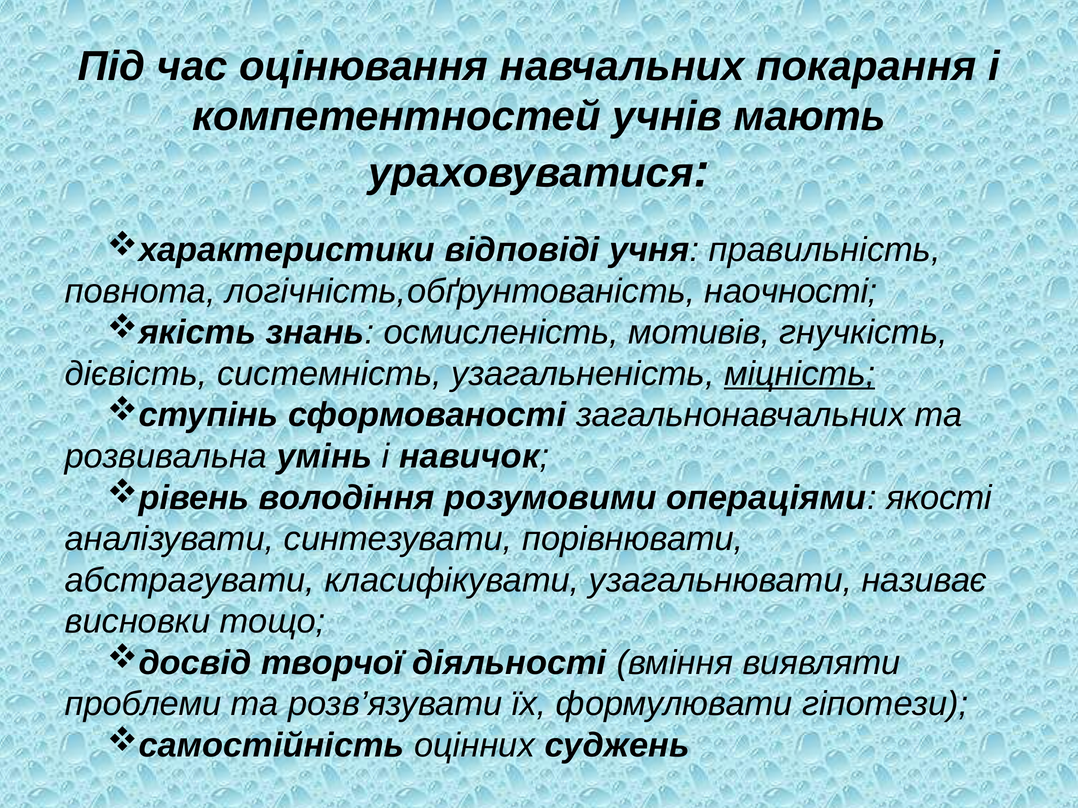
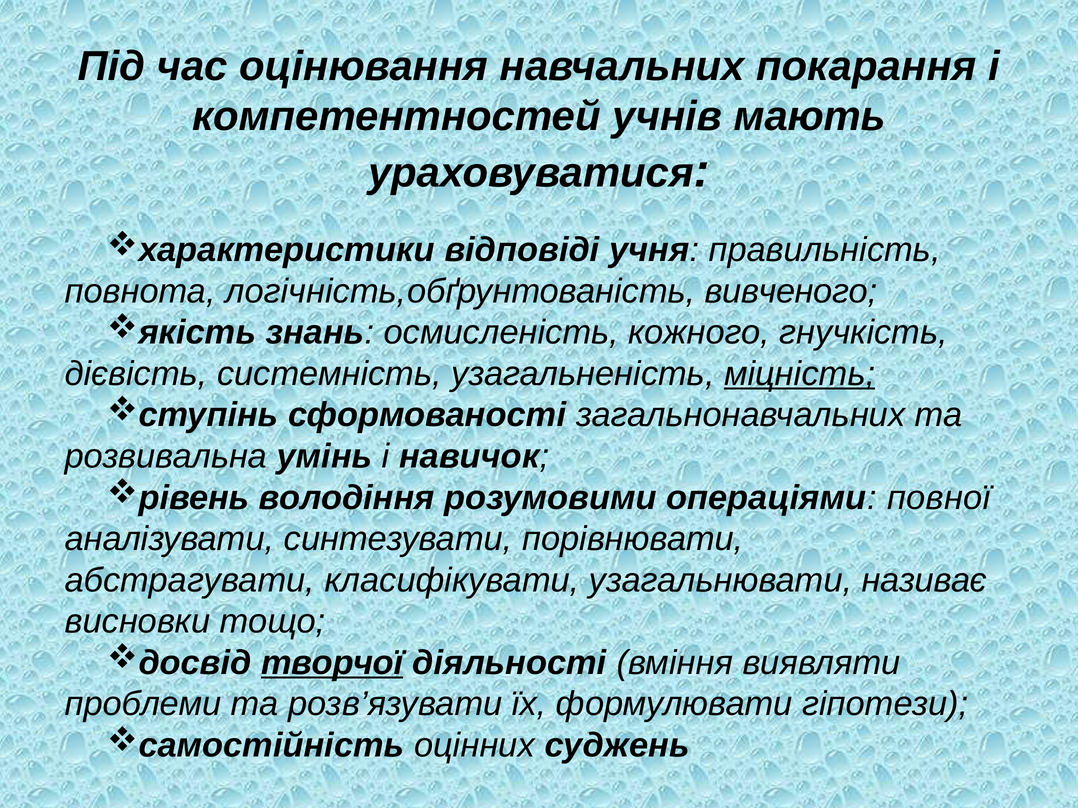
наочності: наочності -> вивченого
мотивів: мотивів -> кожного
якості: якості -> повної
творчої underline: none -> present
